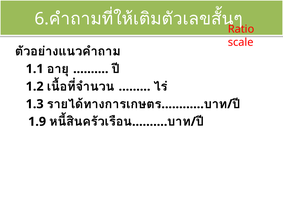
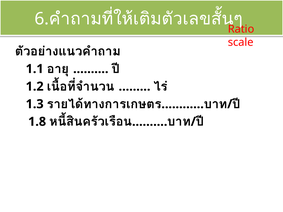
1.9: 1.9 -> 1.8
